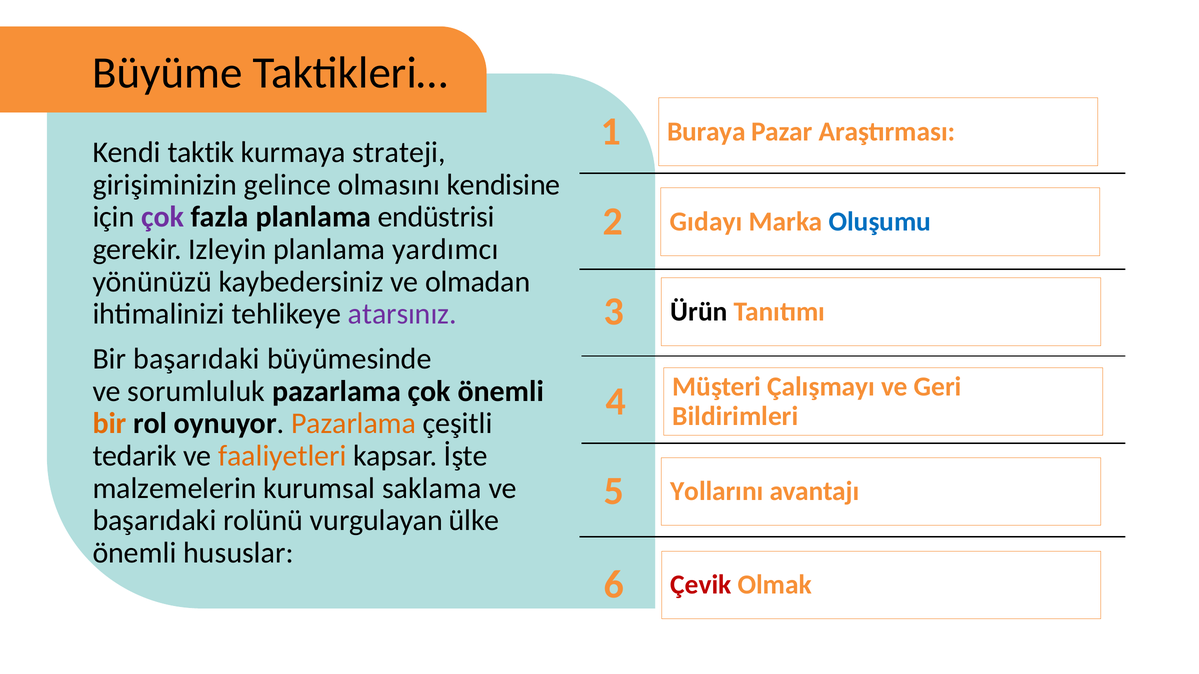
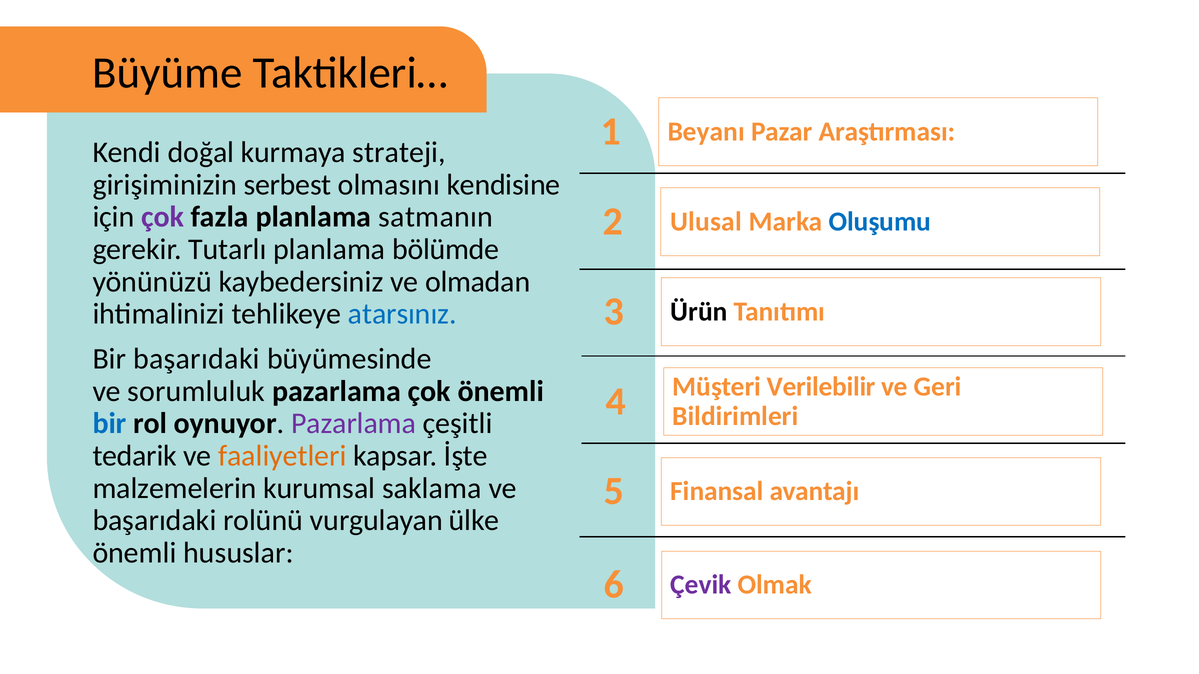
Buraya: Buraya -> Beyanı
taktik: taktik -> doğal
gelince: gelince -> serbest
endüstrisi: endüstrisi -> satmanın
Gıdayı: Gıdayı -> Ulusal
Izleyin: Izleyin -> Tutarlı
yardımcı: yardımcı -> bölümde
atarsınız colour: purple -> blue
Çalışmayı: Çalışmayı -> Verilebilir
bir at (110, 424) colour: orange -> blue
Pazarlama at (354, 424) colour: orange -> purple
Yollarını: Yollarını -> Finansal
Çevik colour: red -> purple
